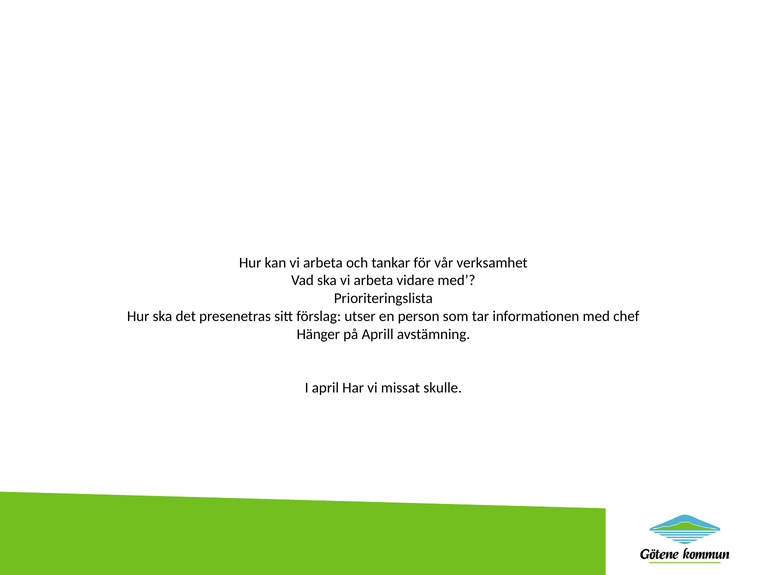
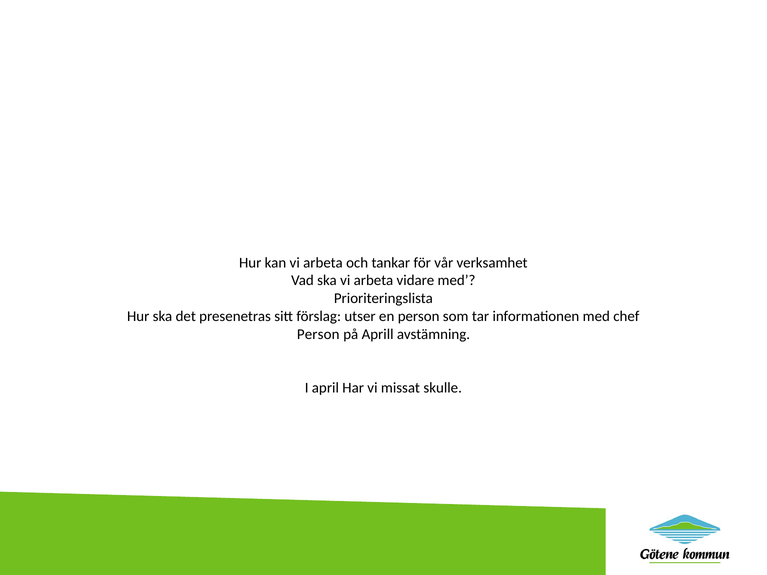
Hänger at (318, 334): Hänger -> Person
